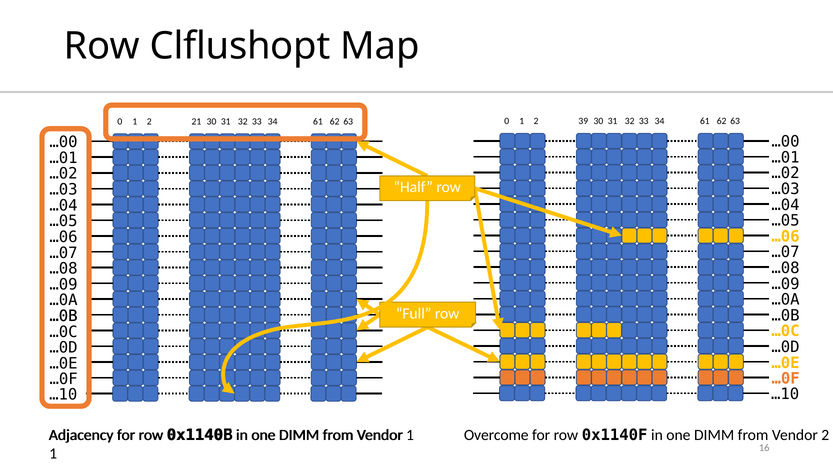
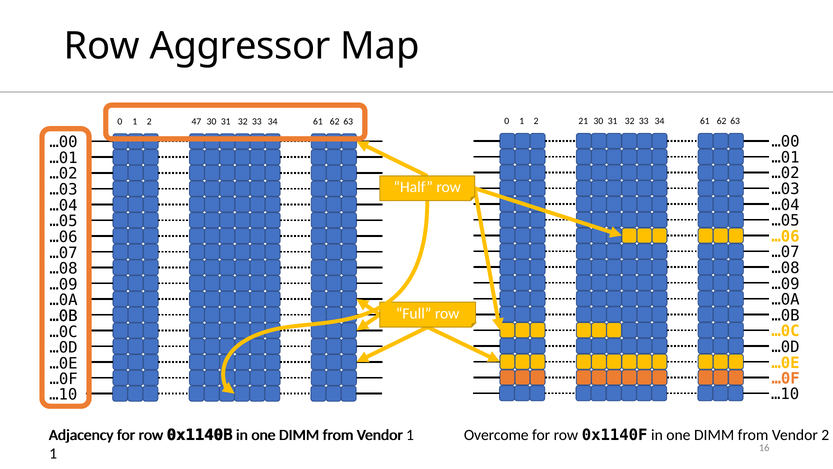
Clflushopt: Clflushopt -> Aggressor
21: 21 -> 47
39: 39 -> 21
